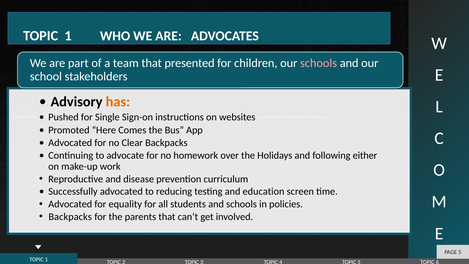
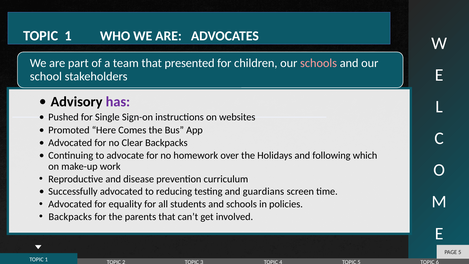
has colour: orange -> purple
either: either -> which
education: education -> guardians
